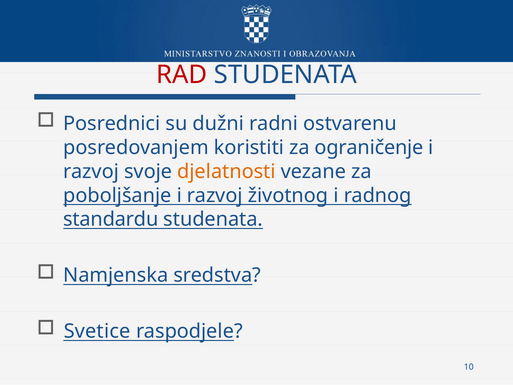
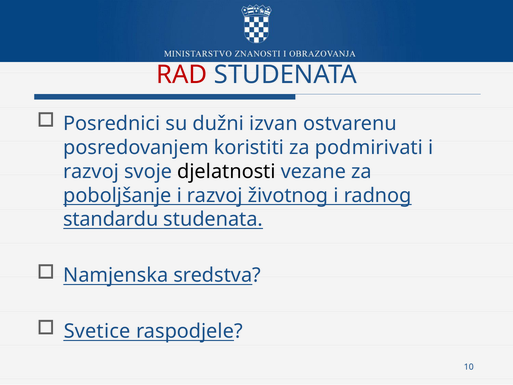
radni: radni -> izvan
ograničenje: ograničenje -> podmirivati
djelatnosti colour: orange -> black
